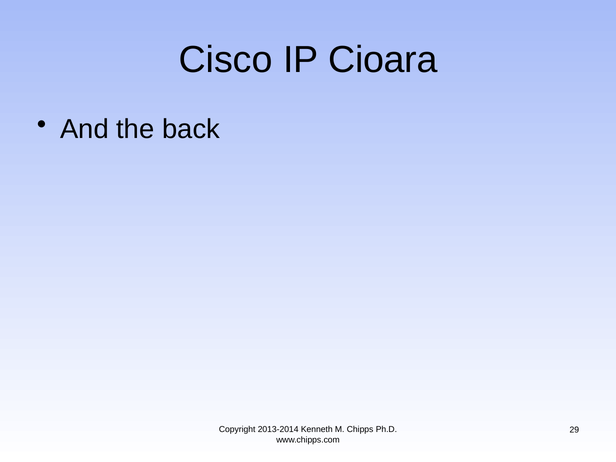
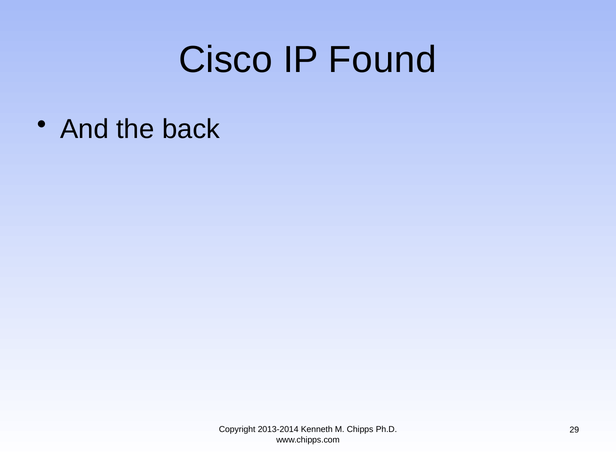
Cioara: Cioara -> Found
